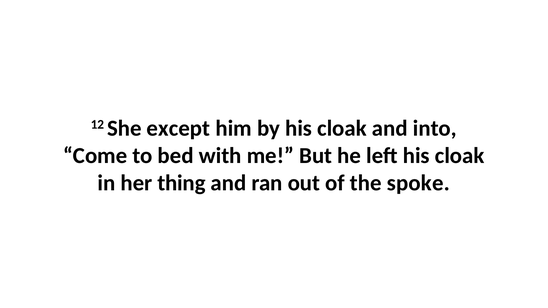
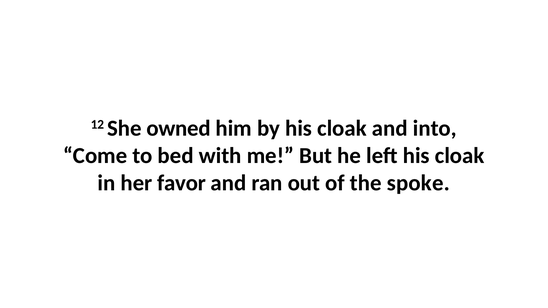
except: except -> owned
thing: thing -> favor
